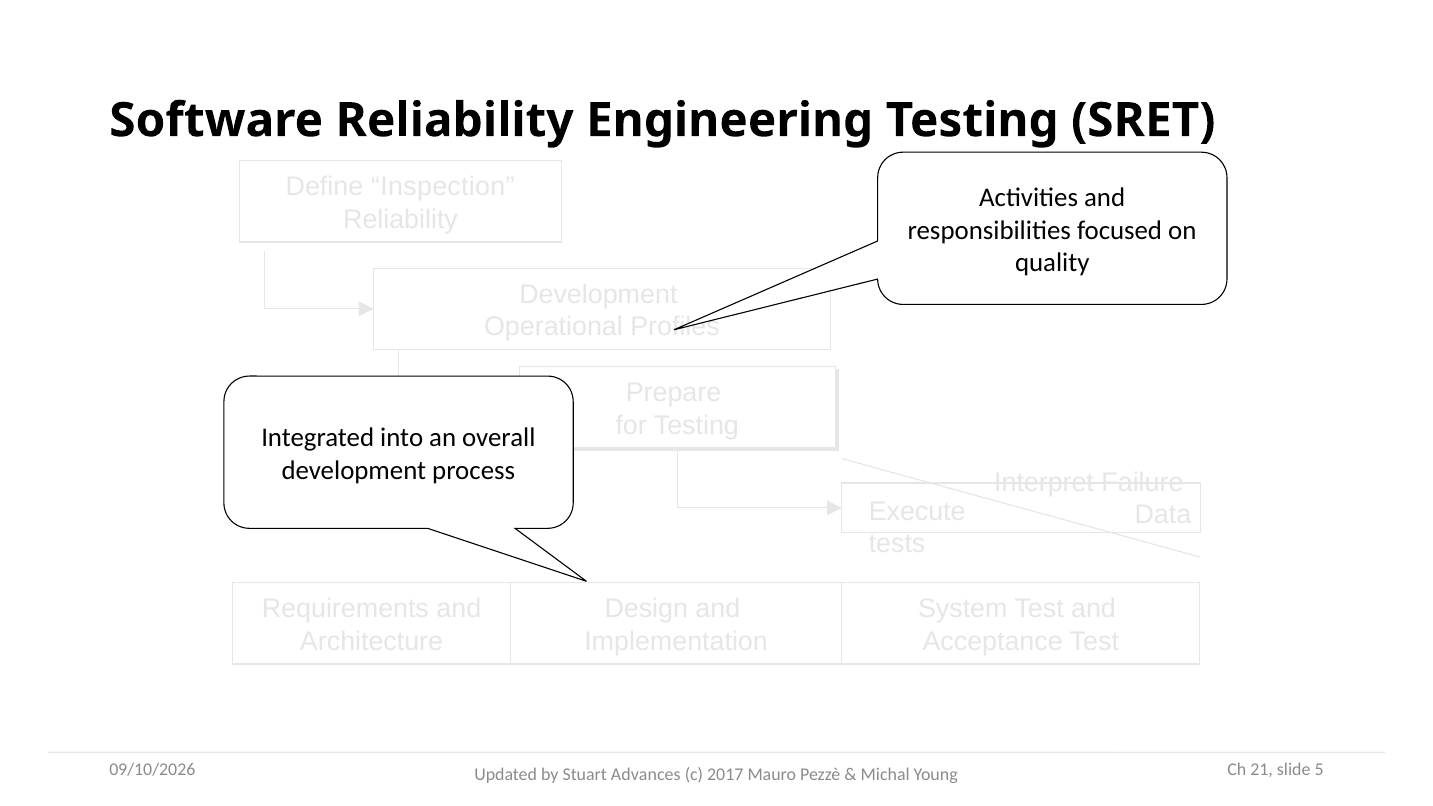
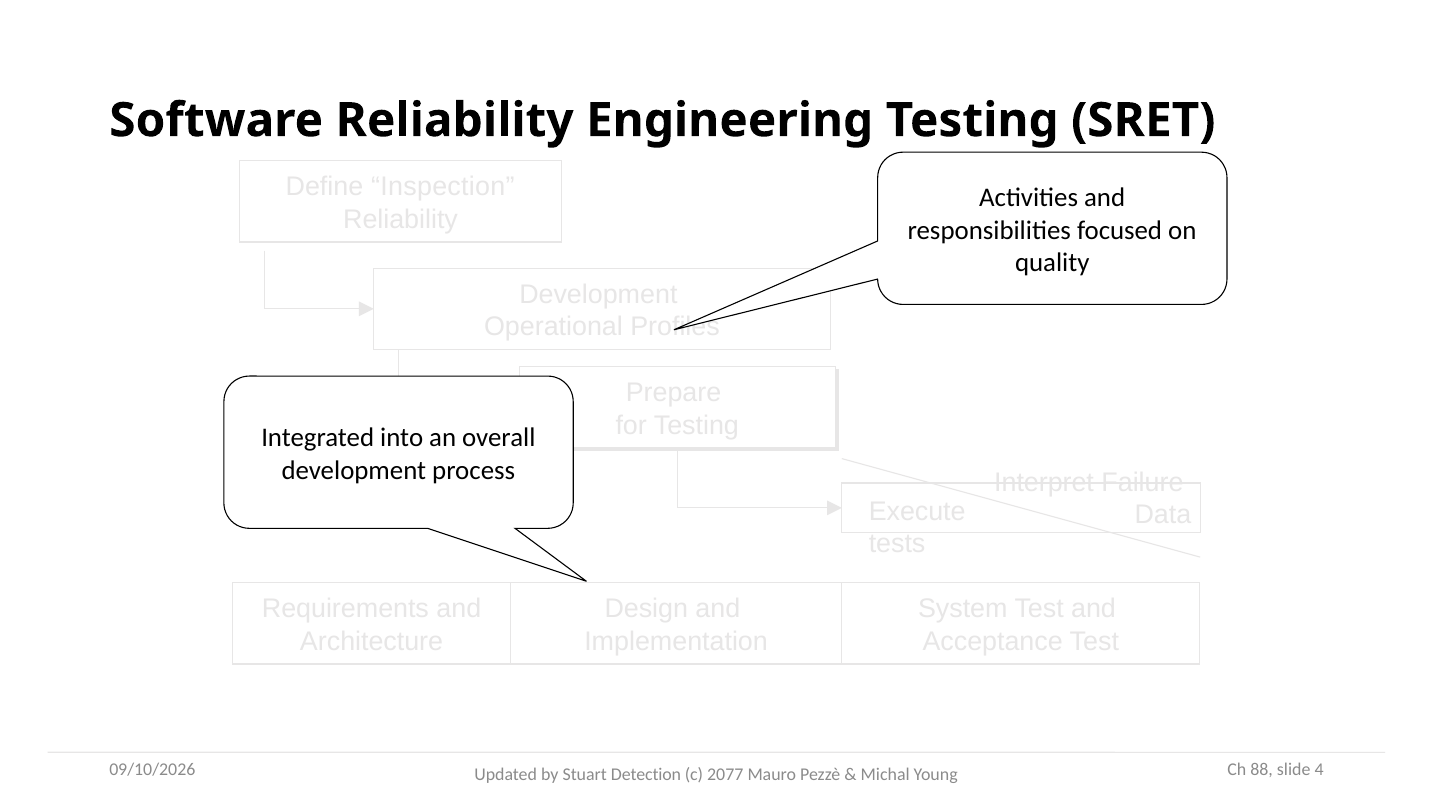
Advances: Advances -> Detection
2017: 2017 -> 2077
21: 21 -> 88
5: 5 -> 4
